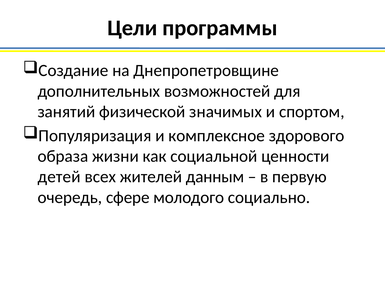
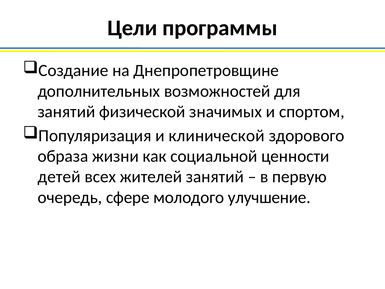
комплексное: комплексное -> клинической
жителей данным: данным -> занятий
социально: социально -> улучшение
